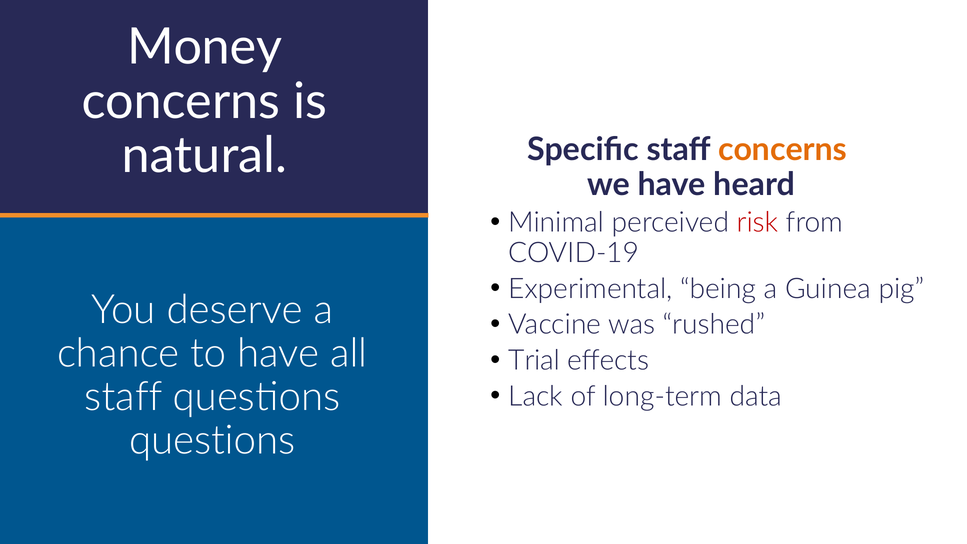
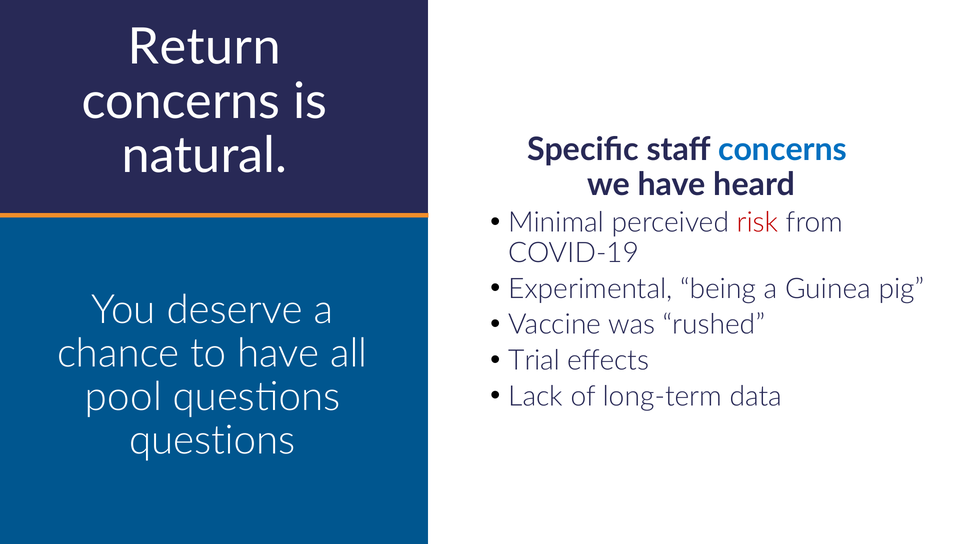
Money: Money -> Return
concerns at (782, 150) colour: orange -> blue
staff at (123, 397): staff -> pool
